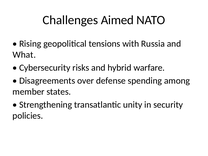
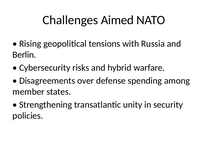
What: What -> Berlin
